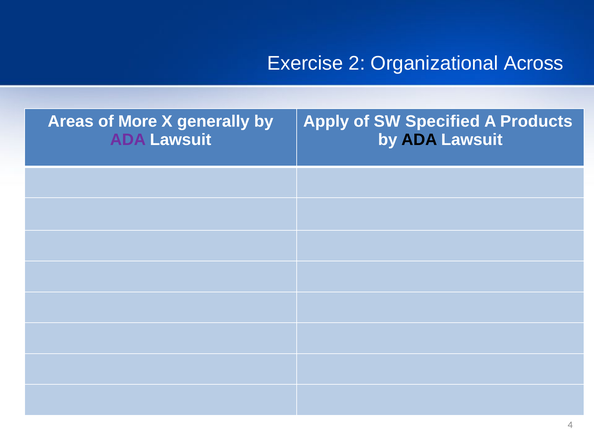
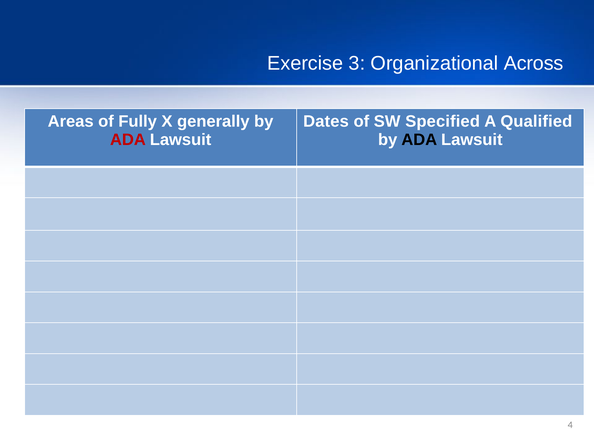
2: 2 -> 3
More: More -> Fully
Apply: Apply -> Dates
Products: Products -> Qualified
ADA at (128, 140) colour: purple -> red
